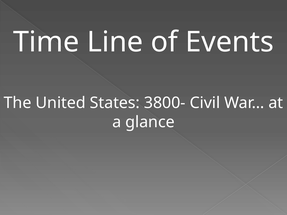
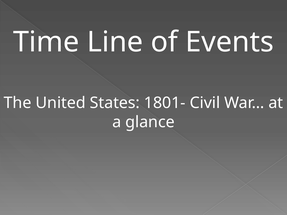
3800-: 3800- -> 1801-
